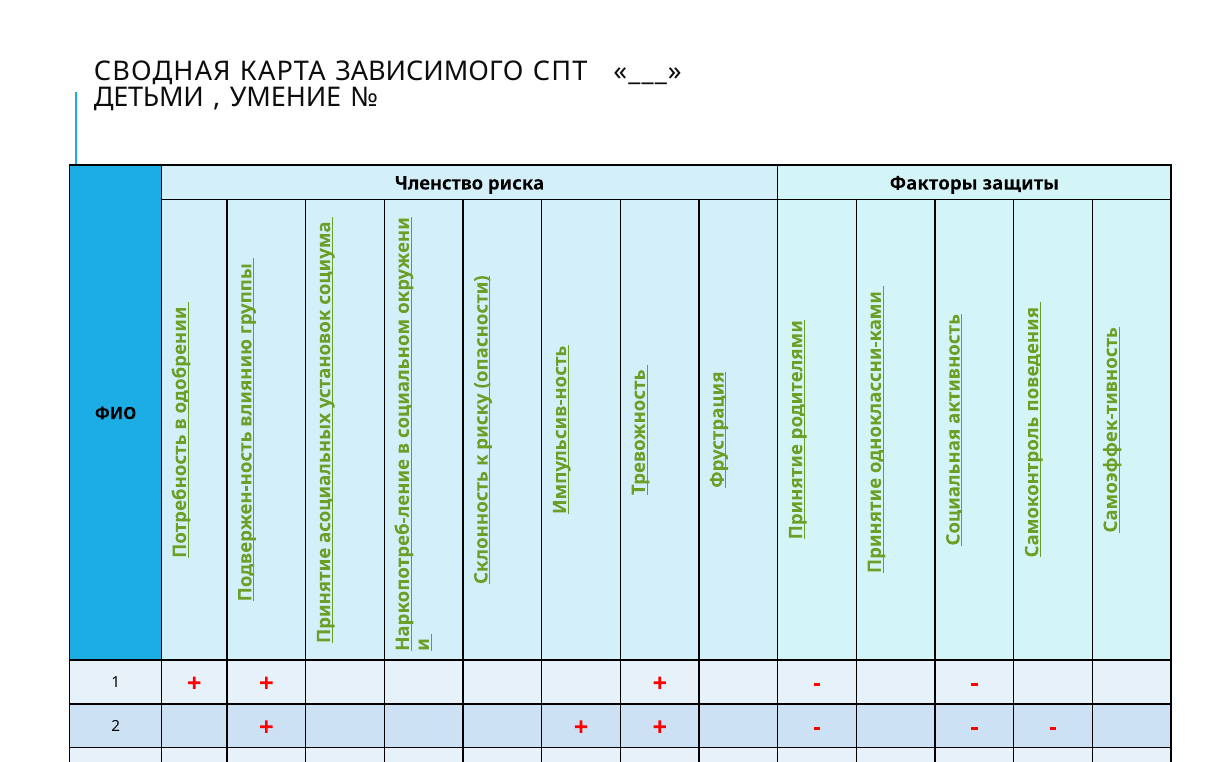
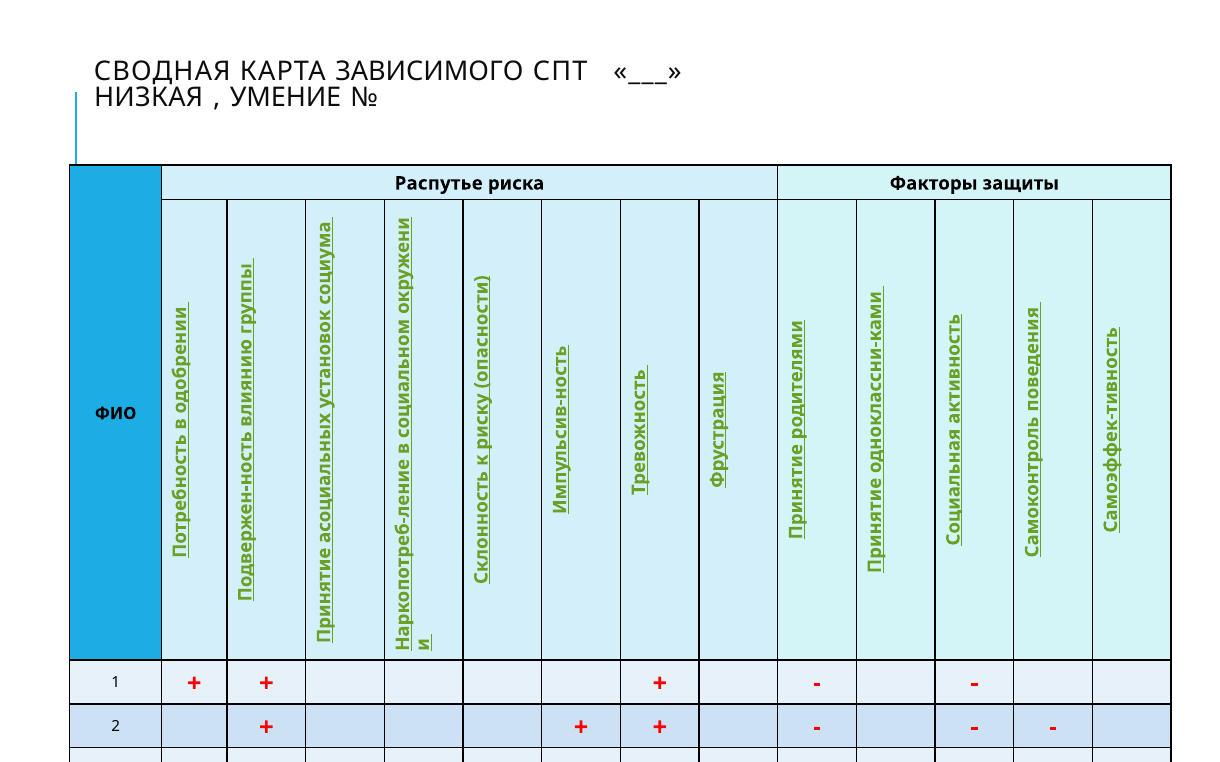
ДЕТЬМИ: ДЕТЬМИ -> НИЗКАЯ
Членство: Членство -> Распутье
